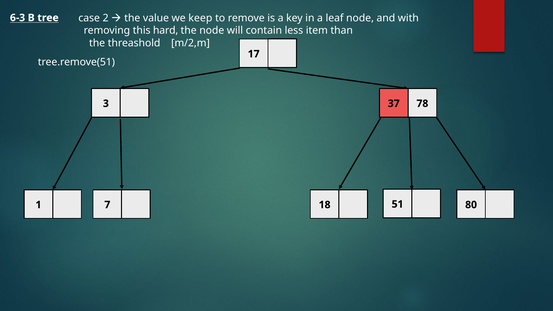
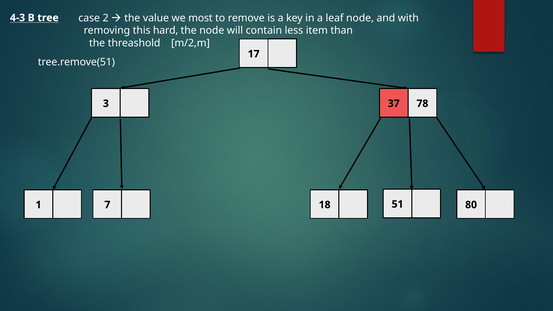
keep: keep -> most
6-3: 6-3 -> 4-3
